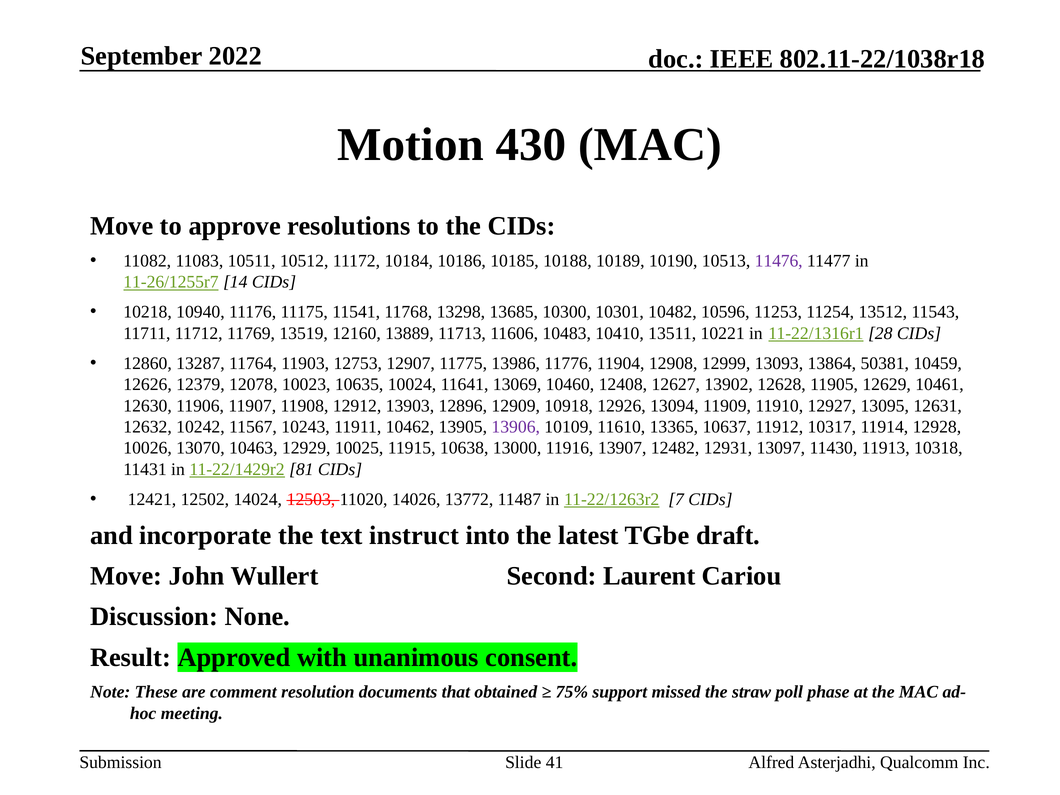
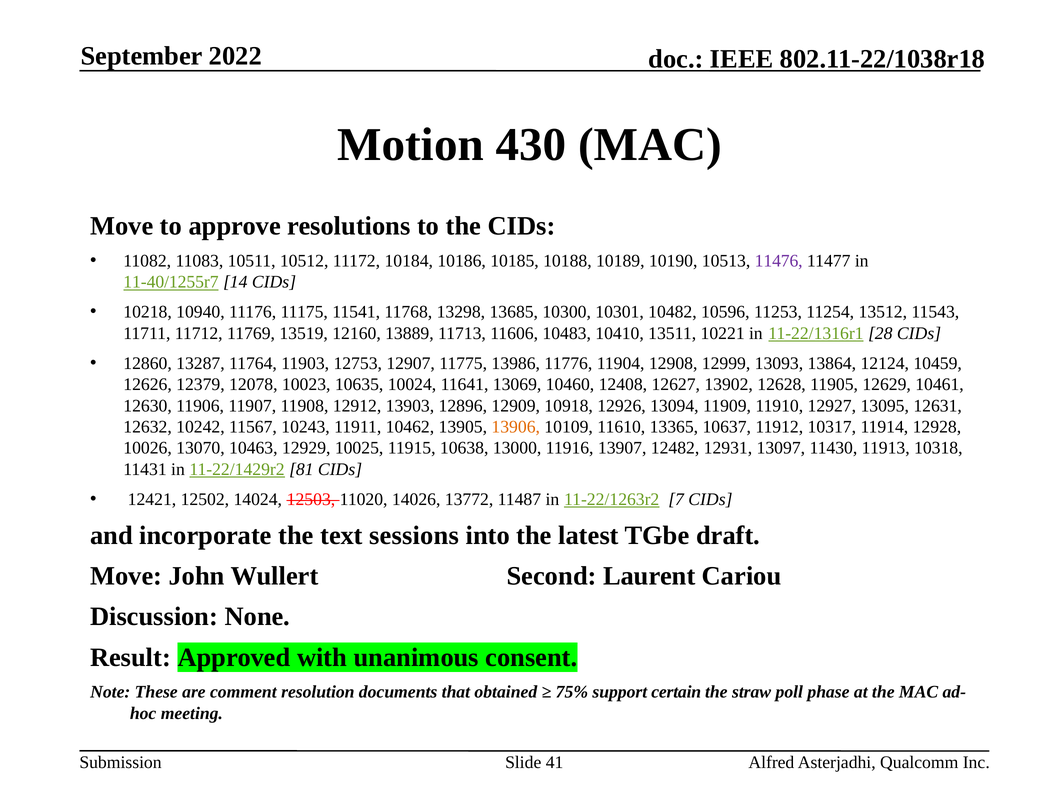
11-26/1255r7: 11-26/1255r7 -> 11-40/1255r7
50381: 50381 -> 12124
13906 colour: purple -> orange
instruct: instruct -> sessions
missed: missed -> certain
